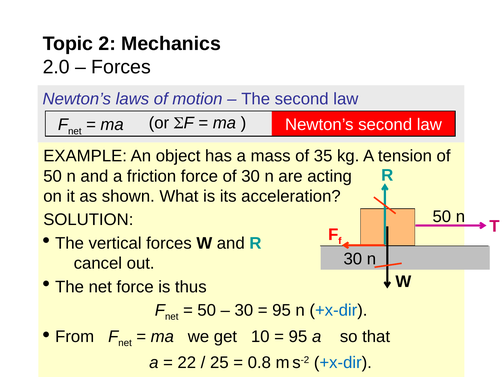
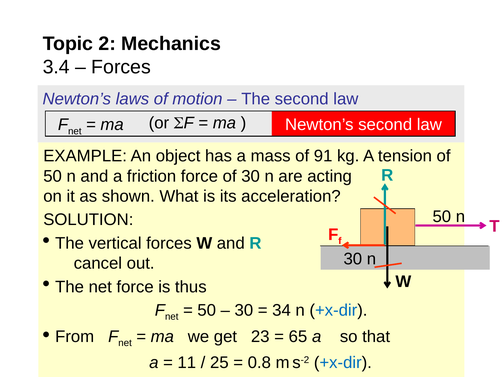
2.0: 2.0 -> 3.4
35: 35 -> 91
95 at (282, 310): 95 -> 34
10: 10 -> 23
95 at (298, 336): 95 -> 65
22: 22 -> 11
